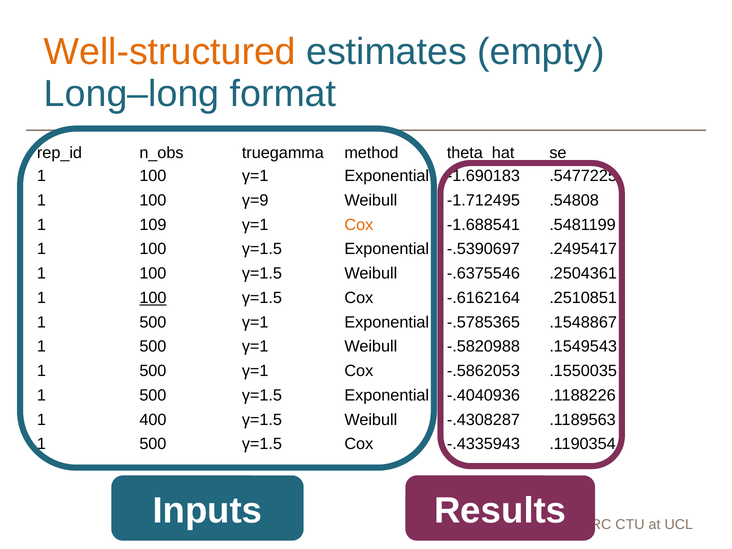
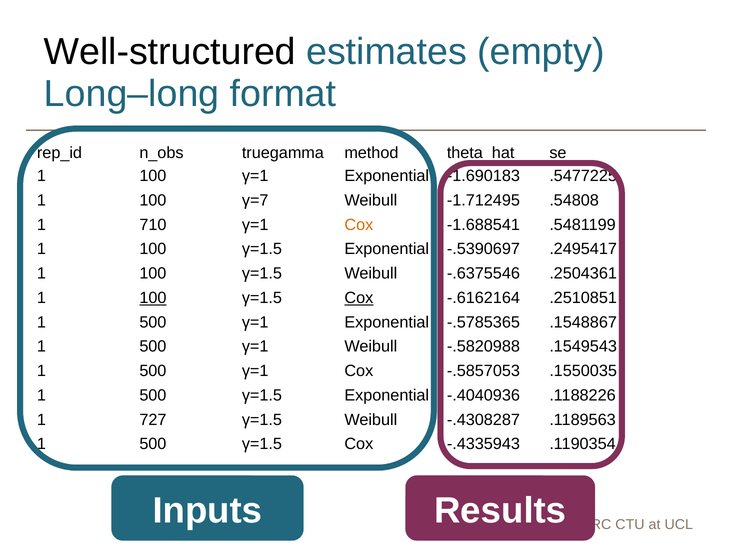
Well-structured colour: orange -> black
γ=9: γ=9 -> γ=7
109: 109 -> 710
Cox at (359, 298) underline: none -> present
-.5862053: -.5862053 -> -.5857053
400: 400 -> 727
